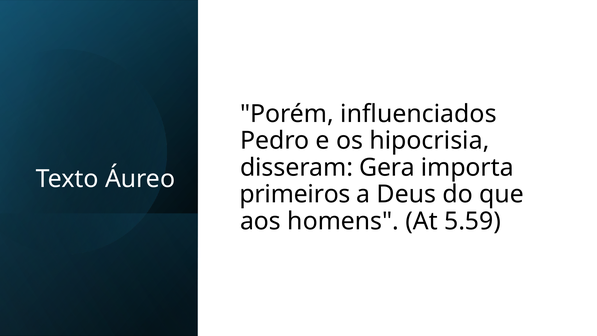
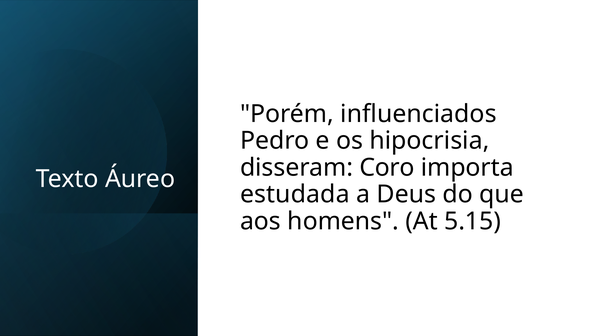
Gera: Gera -> Coro
primeiros: primeiros -> estudada
5.59: 5.59 -> 5.15
